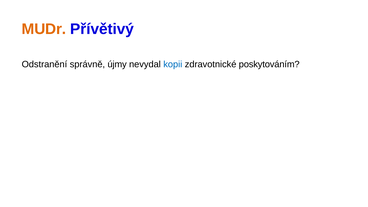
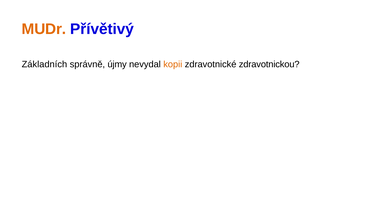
Odstranění: Odstranění -> Základních
kopii colour: blue -> orange
poskytováním: poskytováním -> zdravotnickou
